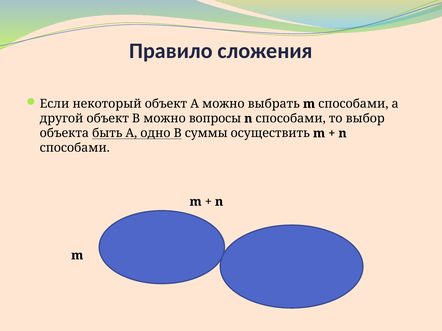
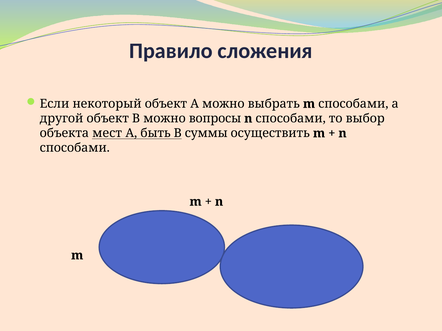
быть: быть -> мест
одно: одно -> быть
